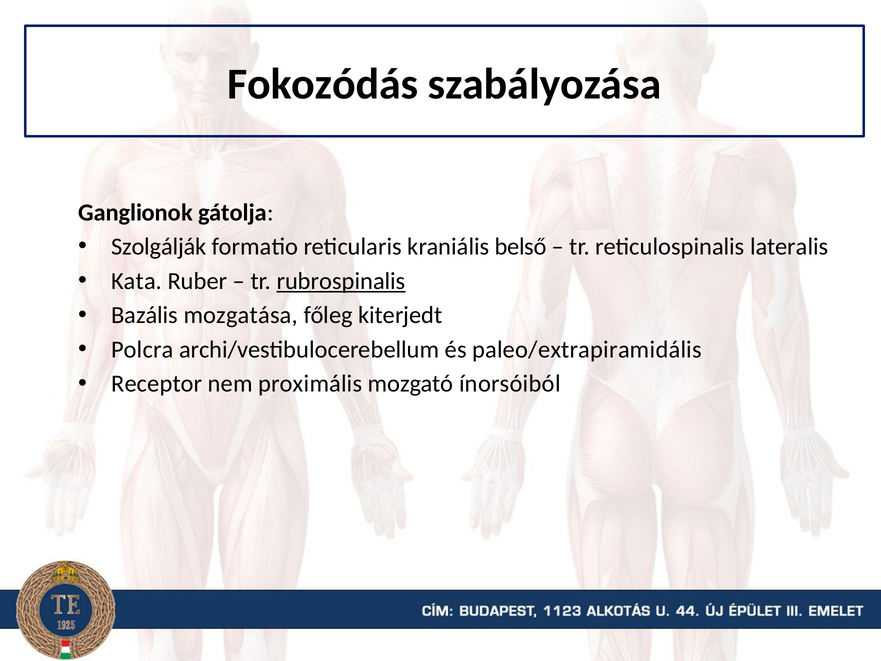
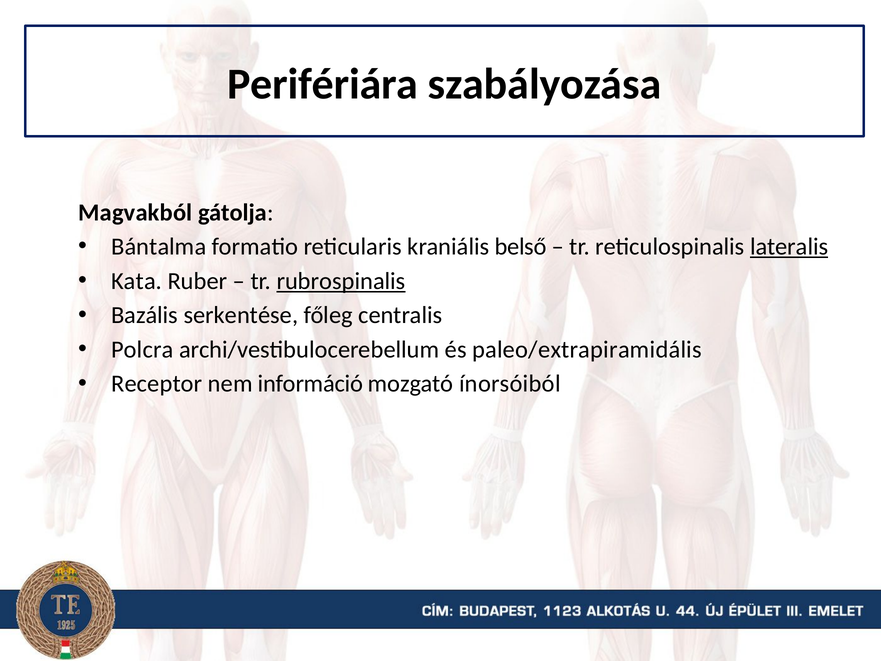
Fokozódás: Fokozódás -> Perifériára
Ganglionok: Ganglionok -> Magvakból
Szolgálják: Szolgálják -> Bántalma
lateralis underline: none -> present
mozgatása: mozgatása -> serkentése
kiterjedt: kiterjedt -> centralis
proximális: proximális -> információ
